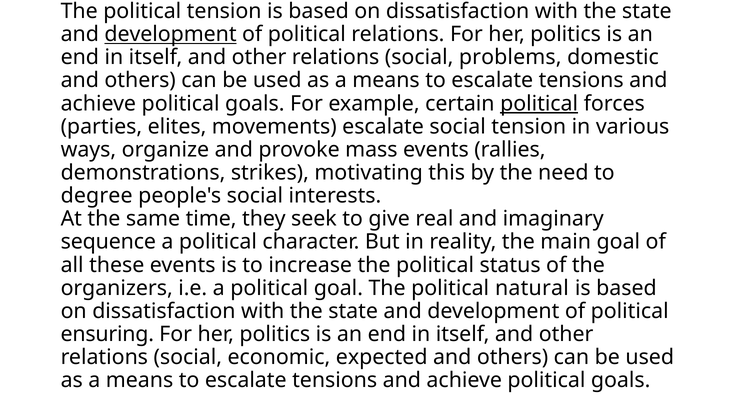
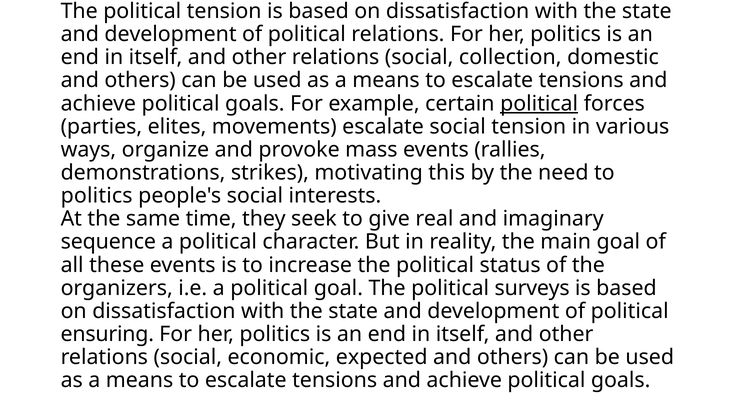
development at (171, 34) underline: present -> none
problems: problems -> collection
degree at (97, 196): degree -> politics
natural: natural -> surveys
